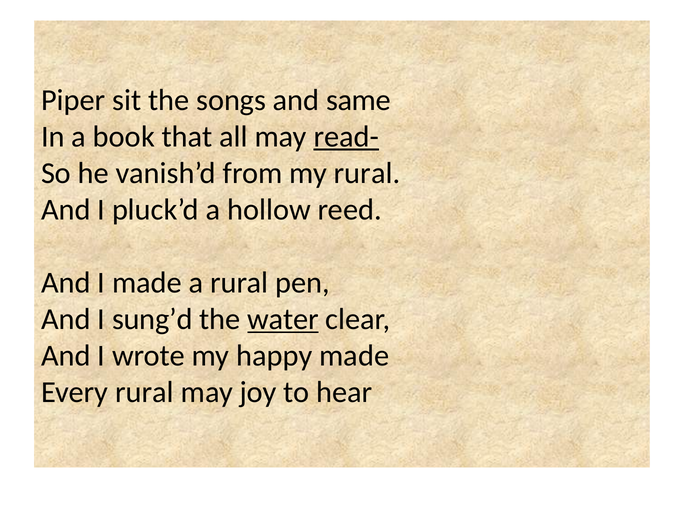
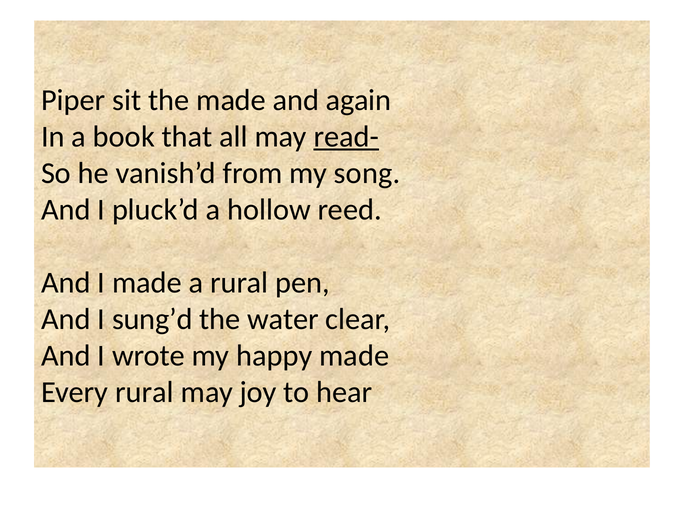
the songs: songs -> made
same: same -> again
my rural: rural -> song
water underline: present -> none
